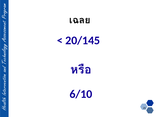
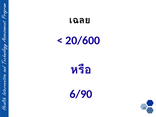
20/145: 20/145 -> 20/600
6/10: 6/10 -> 6/90
